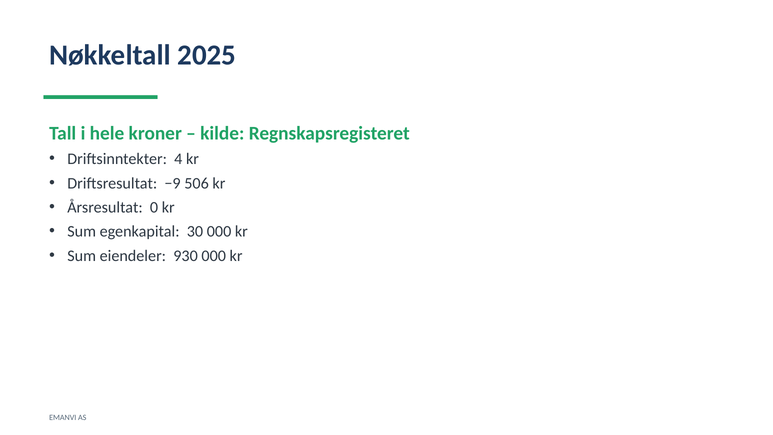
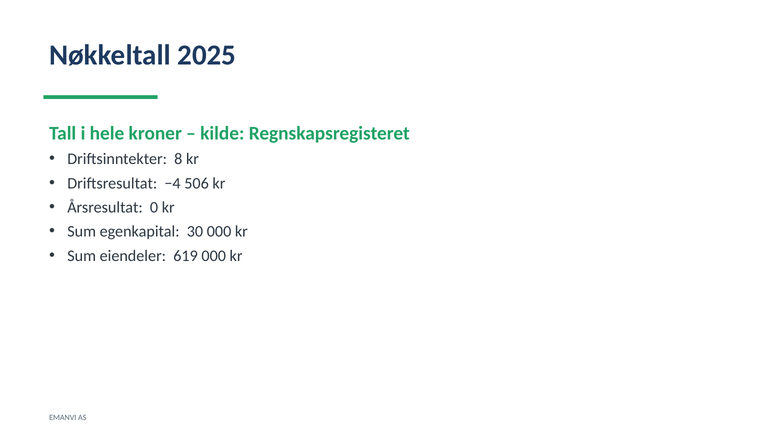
4: 4 -> 8
−9: −9 -> −4
930: 930 -> 619
